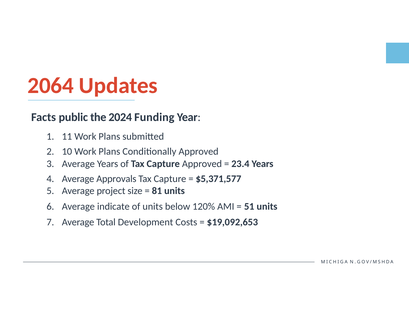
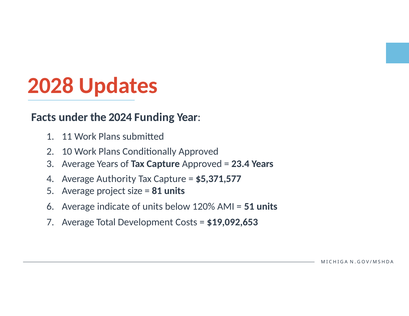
2064: 2064 -> 2028
public: public -> under
Approvals: Approvals -> Authority
